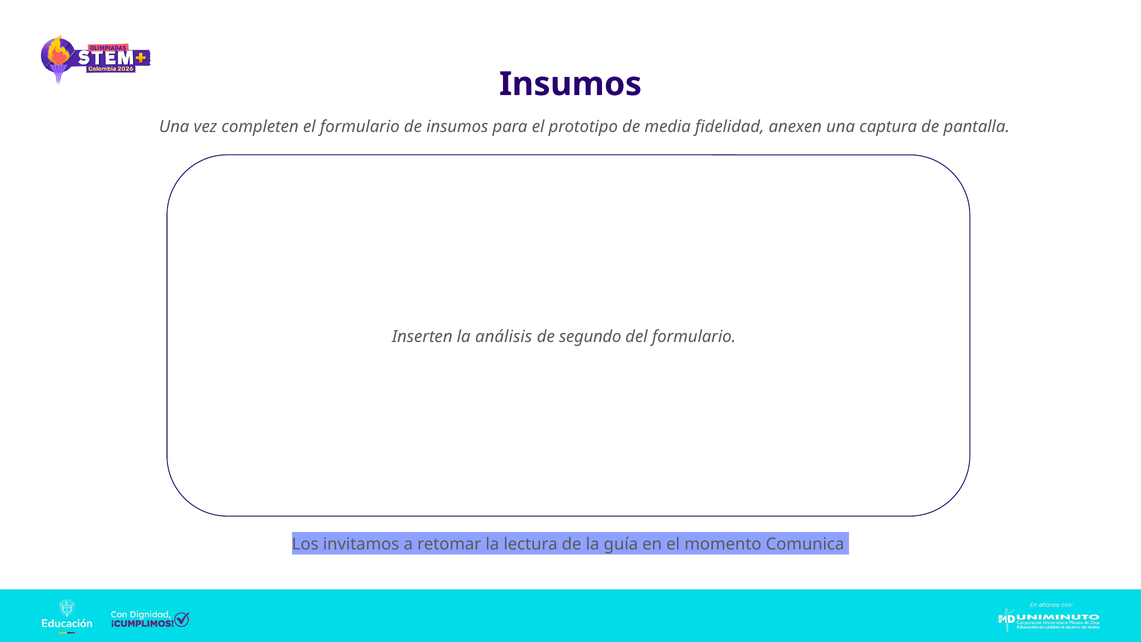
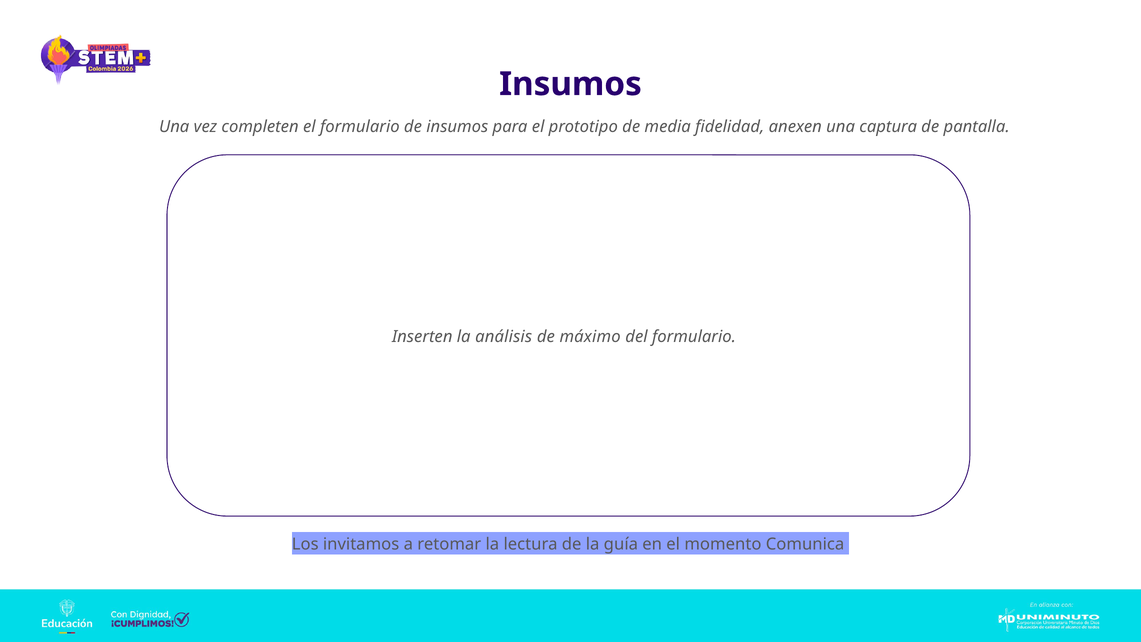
segundo: segundo -> máximo
